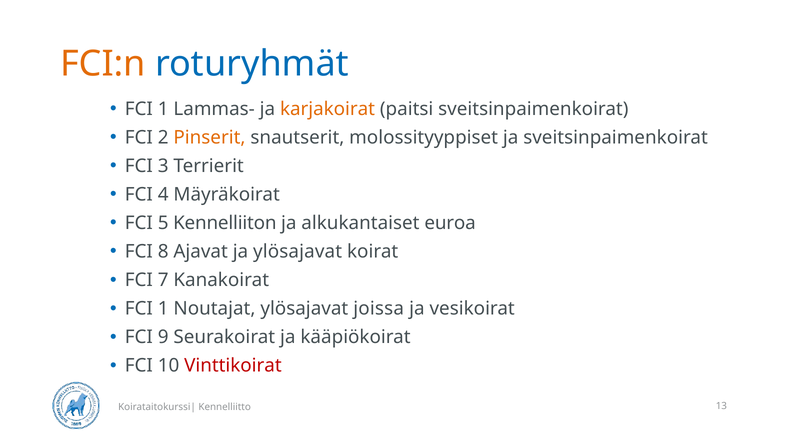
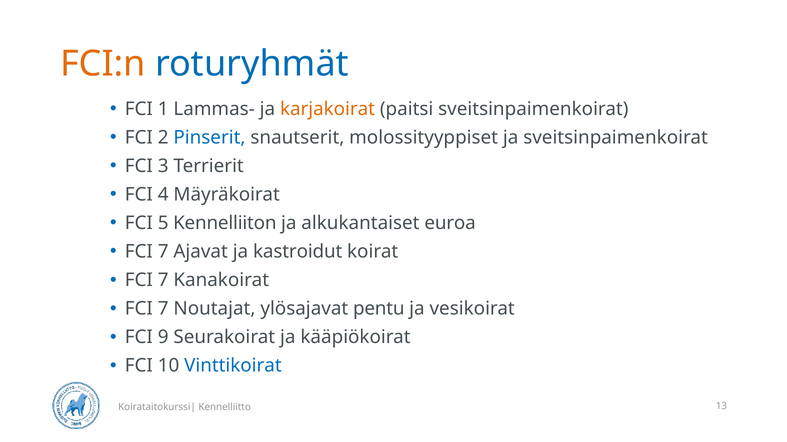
Pinserit colour: orange -> blue
8 at (163, 252): 8 -> 7
ja ylösajavat: ylösajavat -> kastroidut
1 at (163, 309): 1 -> 7
joissa: joissa -> pentu
Vinttikoirat colour: red -> blue
